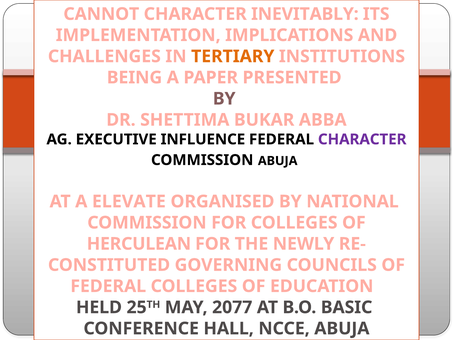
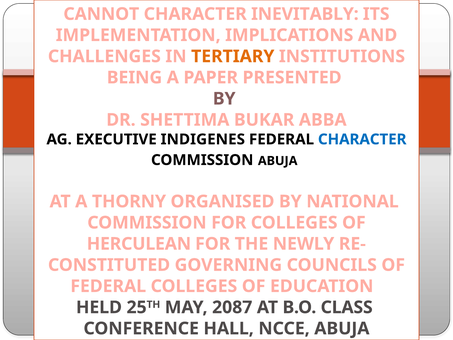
INFLUENCE: INFLUENCE -> INDIGENES
CHARACTER at (362, 139) colour: purple -> blue
ELEVATE: ELEVATE -> THORNY
2077: 2077 -> 2087
BASIC: BASIC -> CLASS
